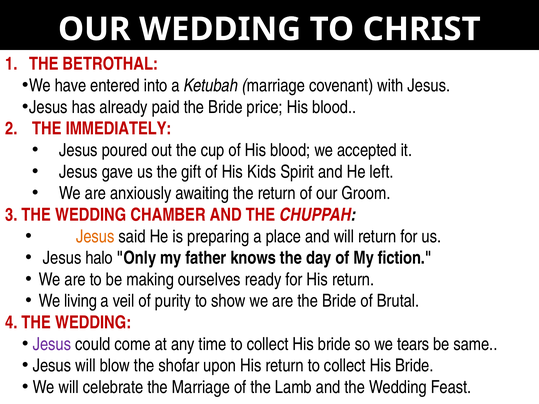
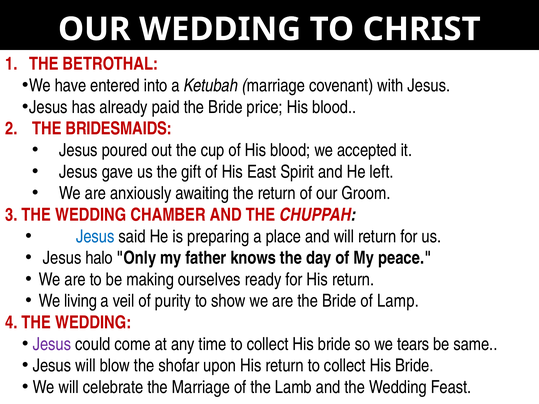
IMMEDIATELY: IMMEDIATELY -> BRIDESMAIDS
Kids: Kids -> East
Jesus at (95, 237) colour: orange -> blue
fiction: fiction -> peace
Brutal: Brutal -> Lamp
